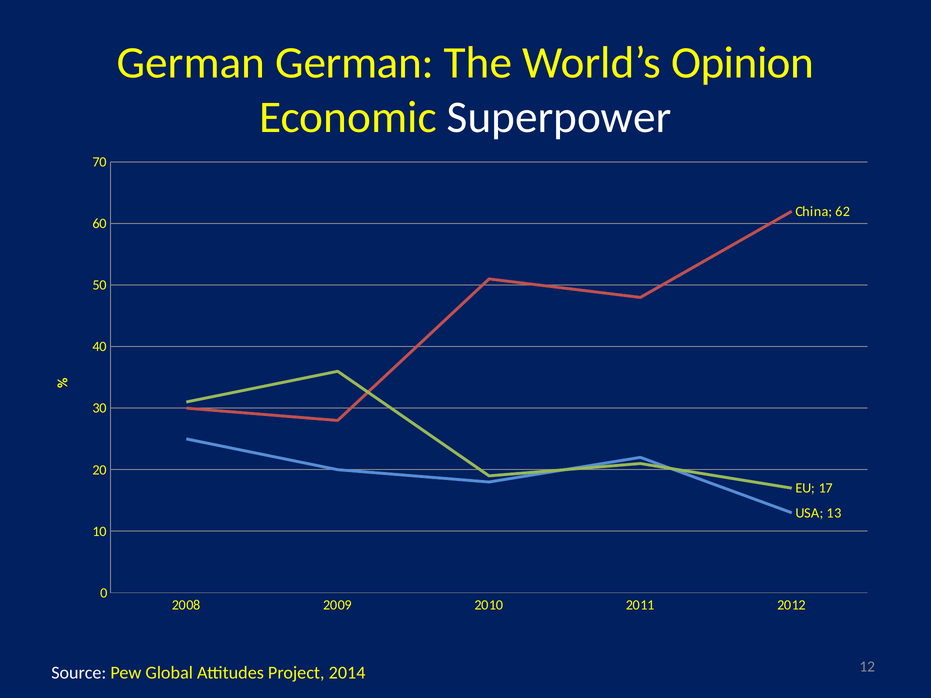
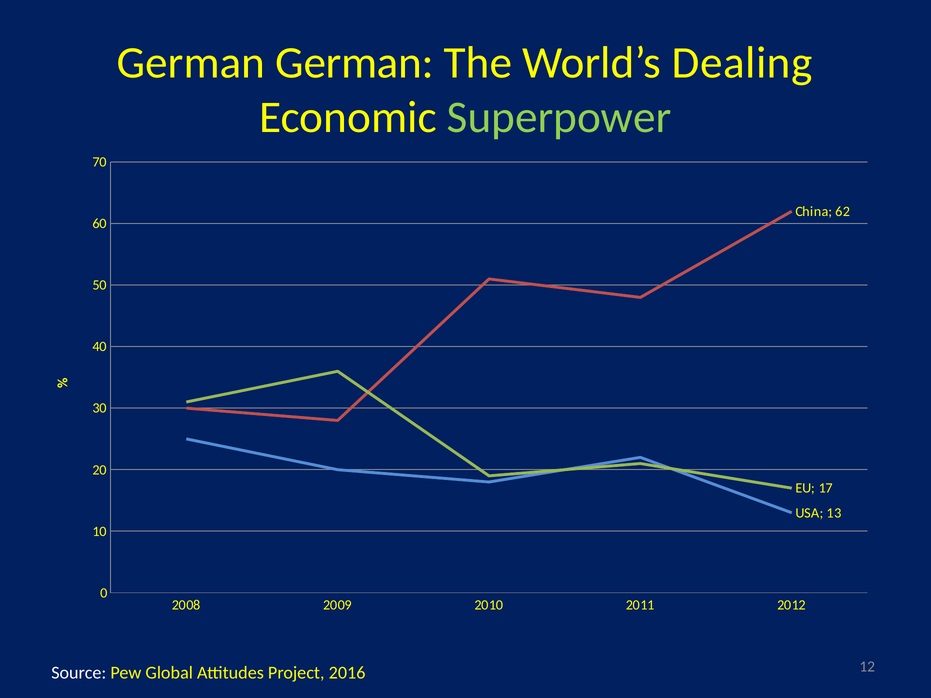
Opinion: Opinion -> Dealing
Superpower colour: white -> light green
2014: 2014 -> 2016
